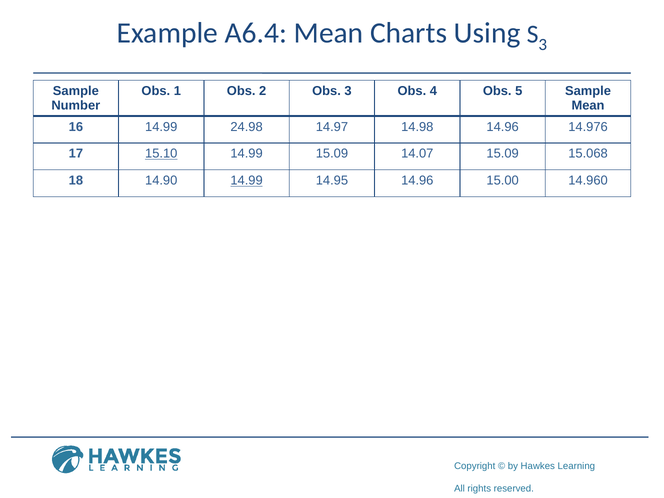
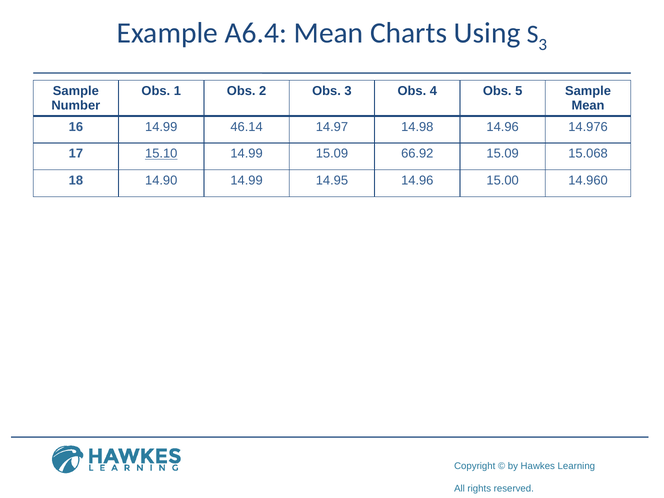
24.98: 24.98 -> 46.14
14.07: 14.07 -> 66.92
14.99 at (247, 181) underline: present -> none
